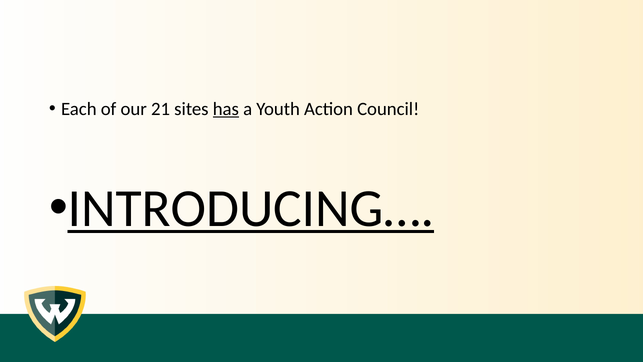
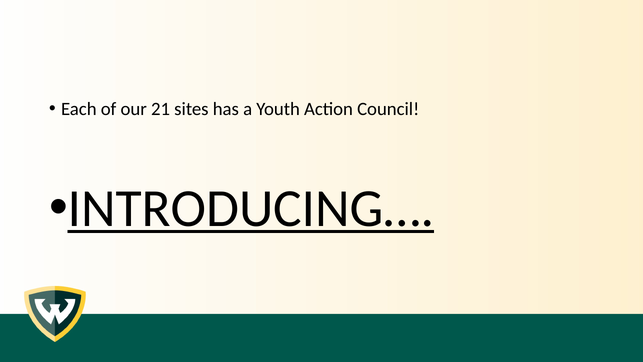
has underline: present -> none
